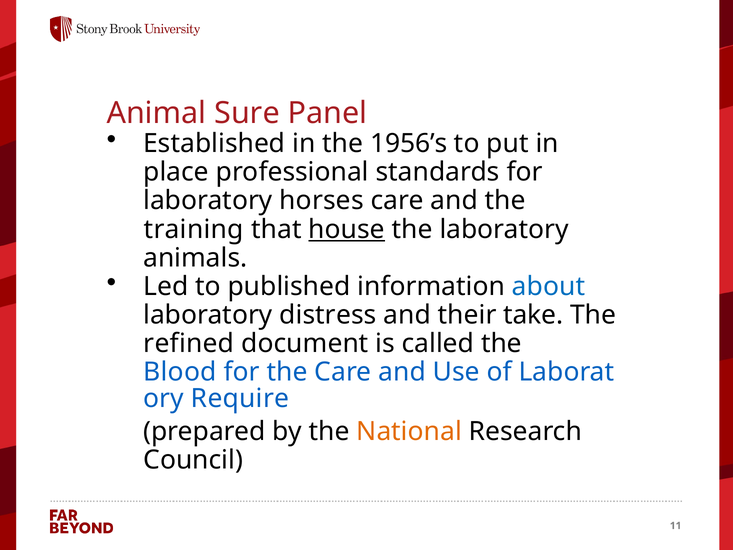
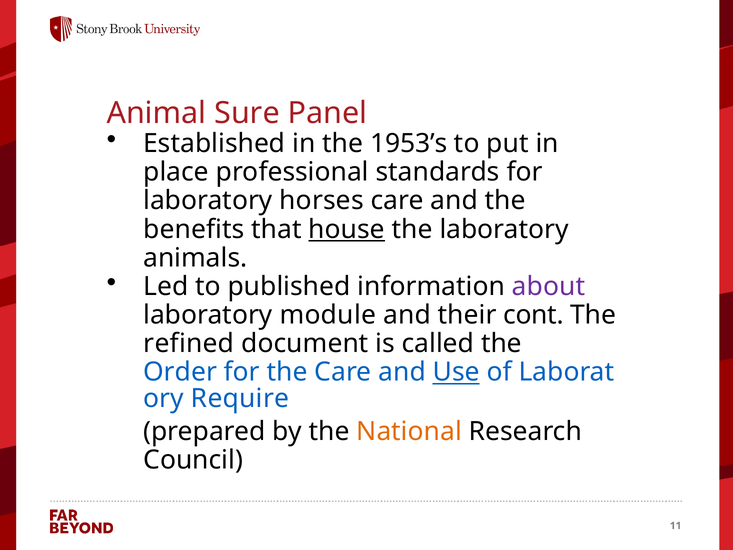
1956’s: 1956’s -> 1953’s
training: training -> benefits
about colour: blue -> purple
distress: distress -> module
take: take -> cont
Blood: Blood -> Order
Use underline: none -> present
